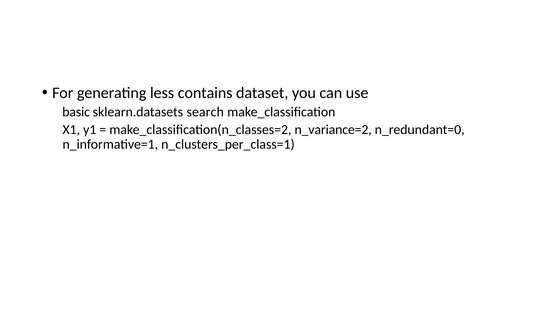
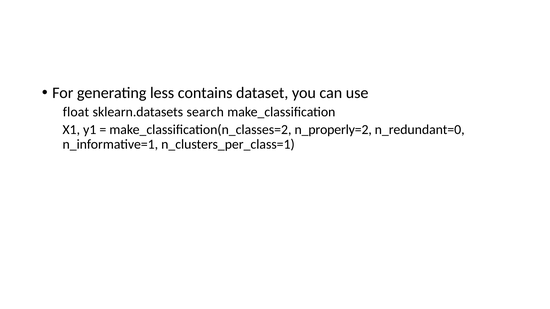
basic: basic -> float
n_variance=2: n_variance=2 -> n_properly=2
